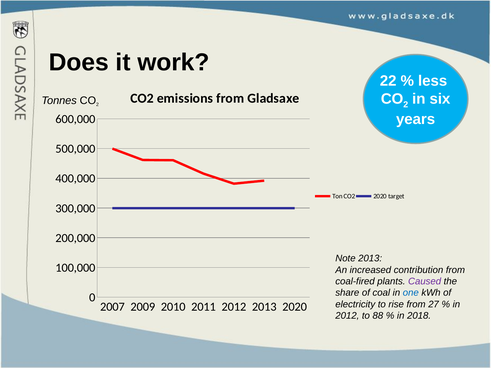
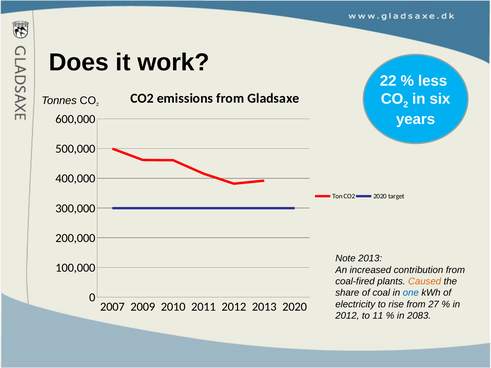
Caused colour: purple -> orange
88: 88 -> 11
2018: 2018 -> 2083
